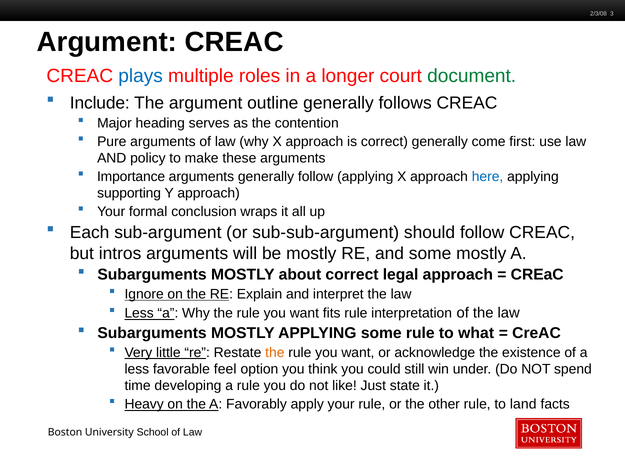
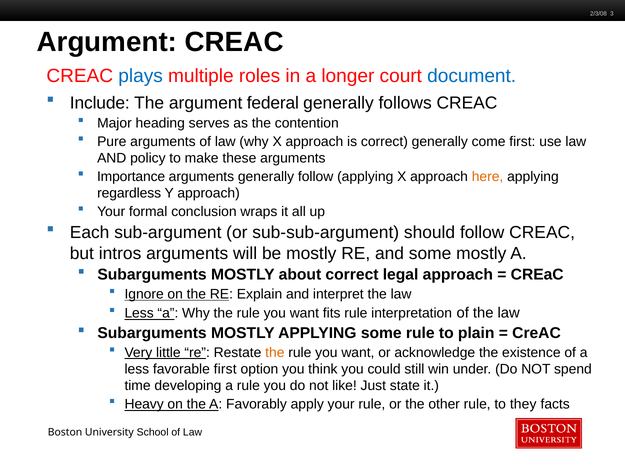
document colour: green -> blue
outline: outline -> federal
here at (488, 176) colour: blue -> orange
supporting: supporting -> regardless
what: what -> plain
favorable feel: feel -> first
land: land -> they
